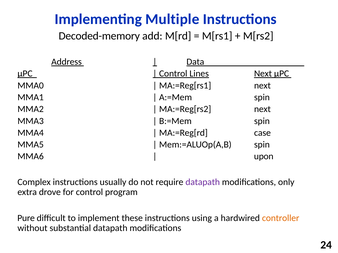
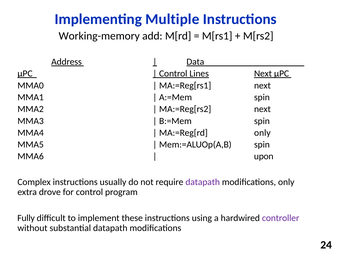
Decoded-memory: Decoded-memory -> Working-memory
MA:=Reg[rd case: case -> only
Pure: Pure -> Fully
controller colour: orange -> purple
